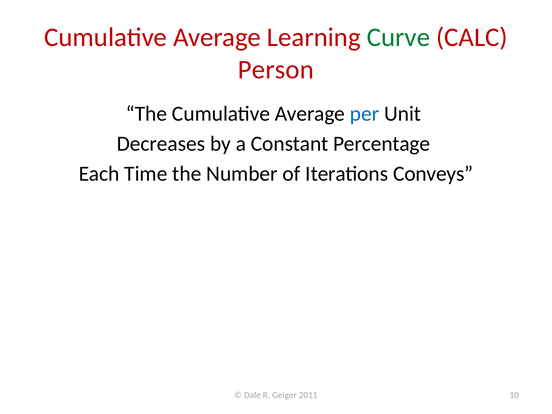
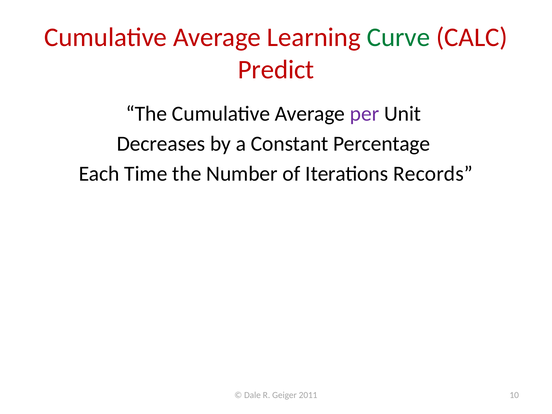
Person: Person -> Predict
per colour: blue -> purple
Conveys: Conveys -> Records
